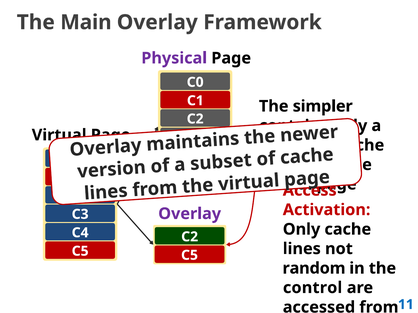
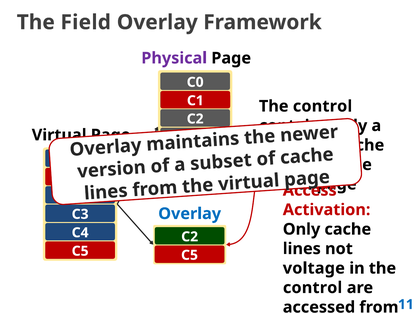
Main: Main -> Field
simpler at (323, 106): simpler -> control
Overlay at (190, 214) colour: purple -> blue
random: random -> voltage
